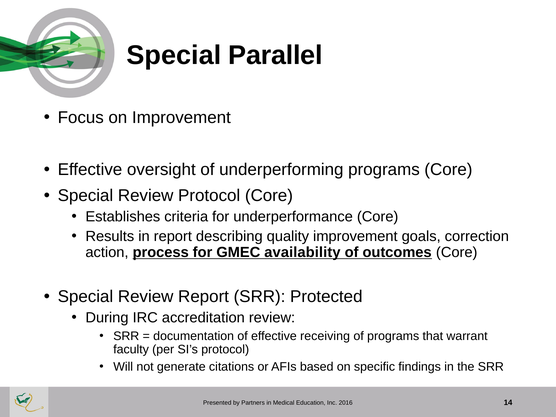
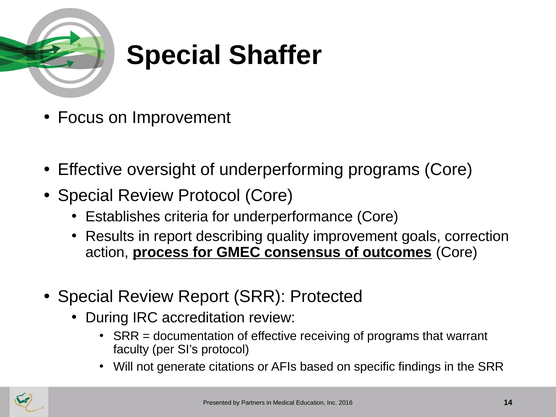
Parallel: Parallel -> Shaffer
availability: availability -> consensus
